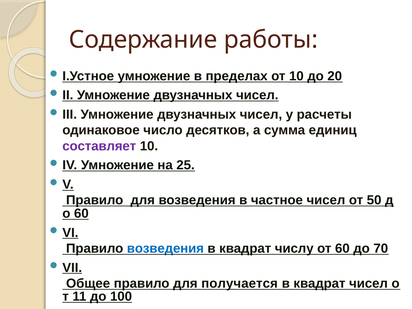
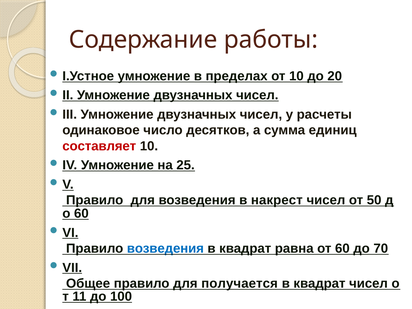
составляет colour: purple -> red
частное: частное -> накрест
числу: числу -> равна
